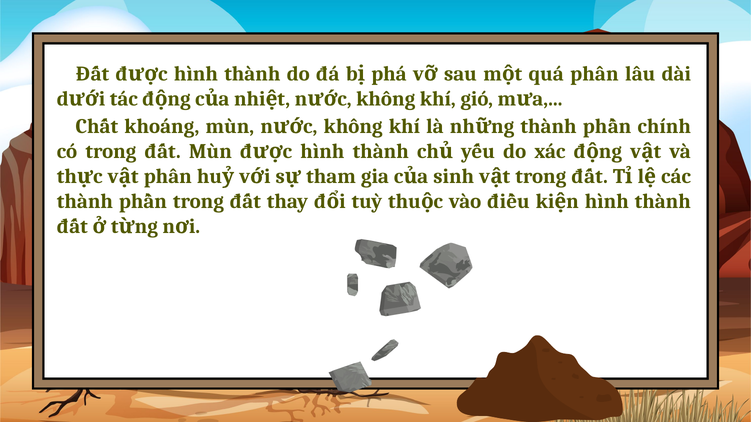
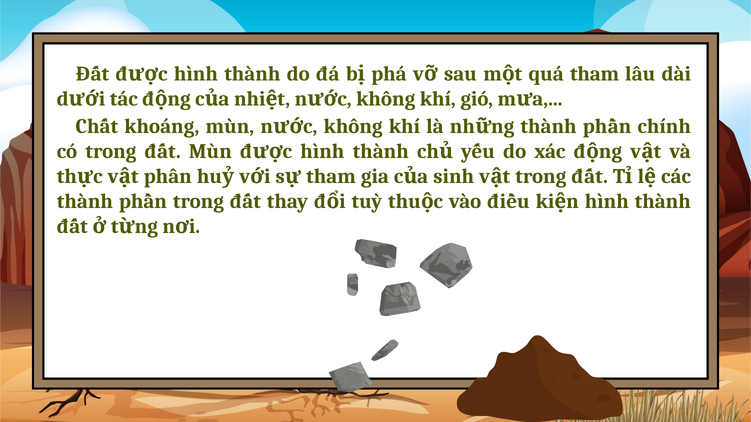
quá phần: phần -> tham
